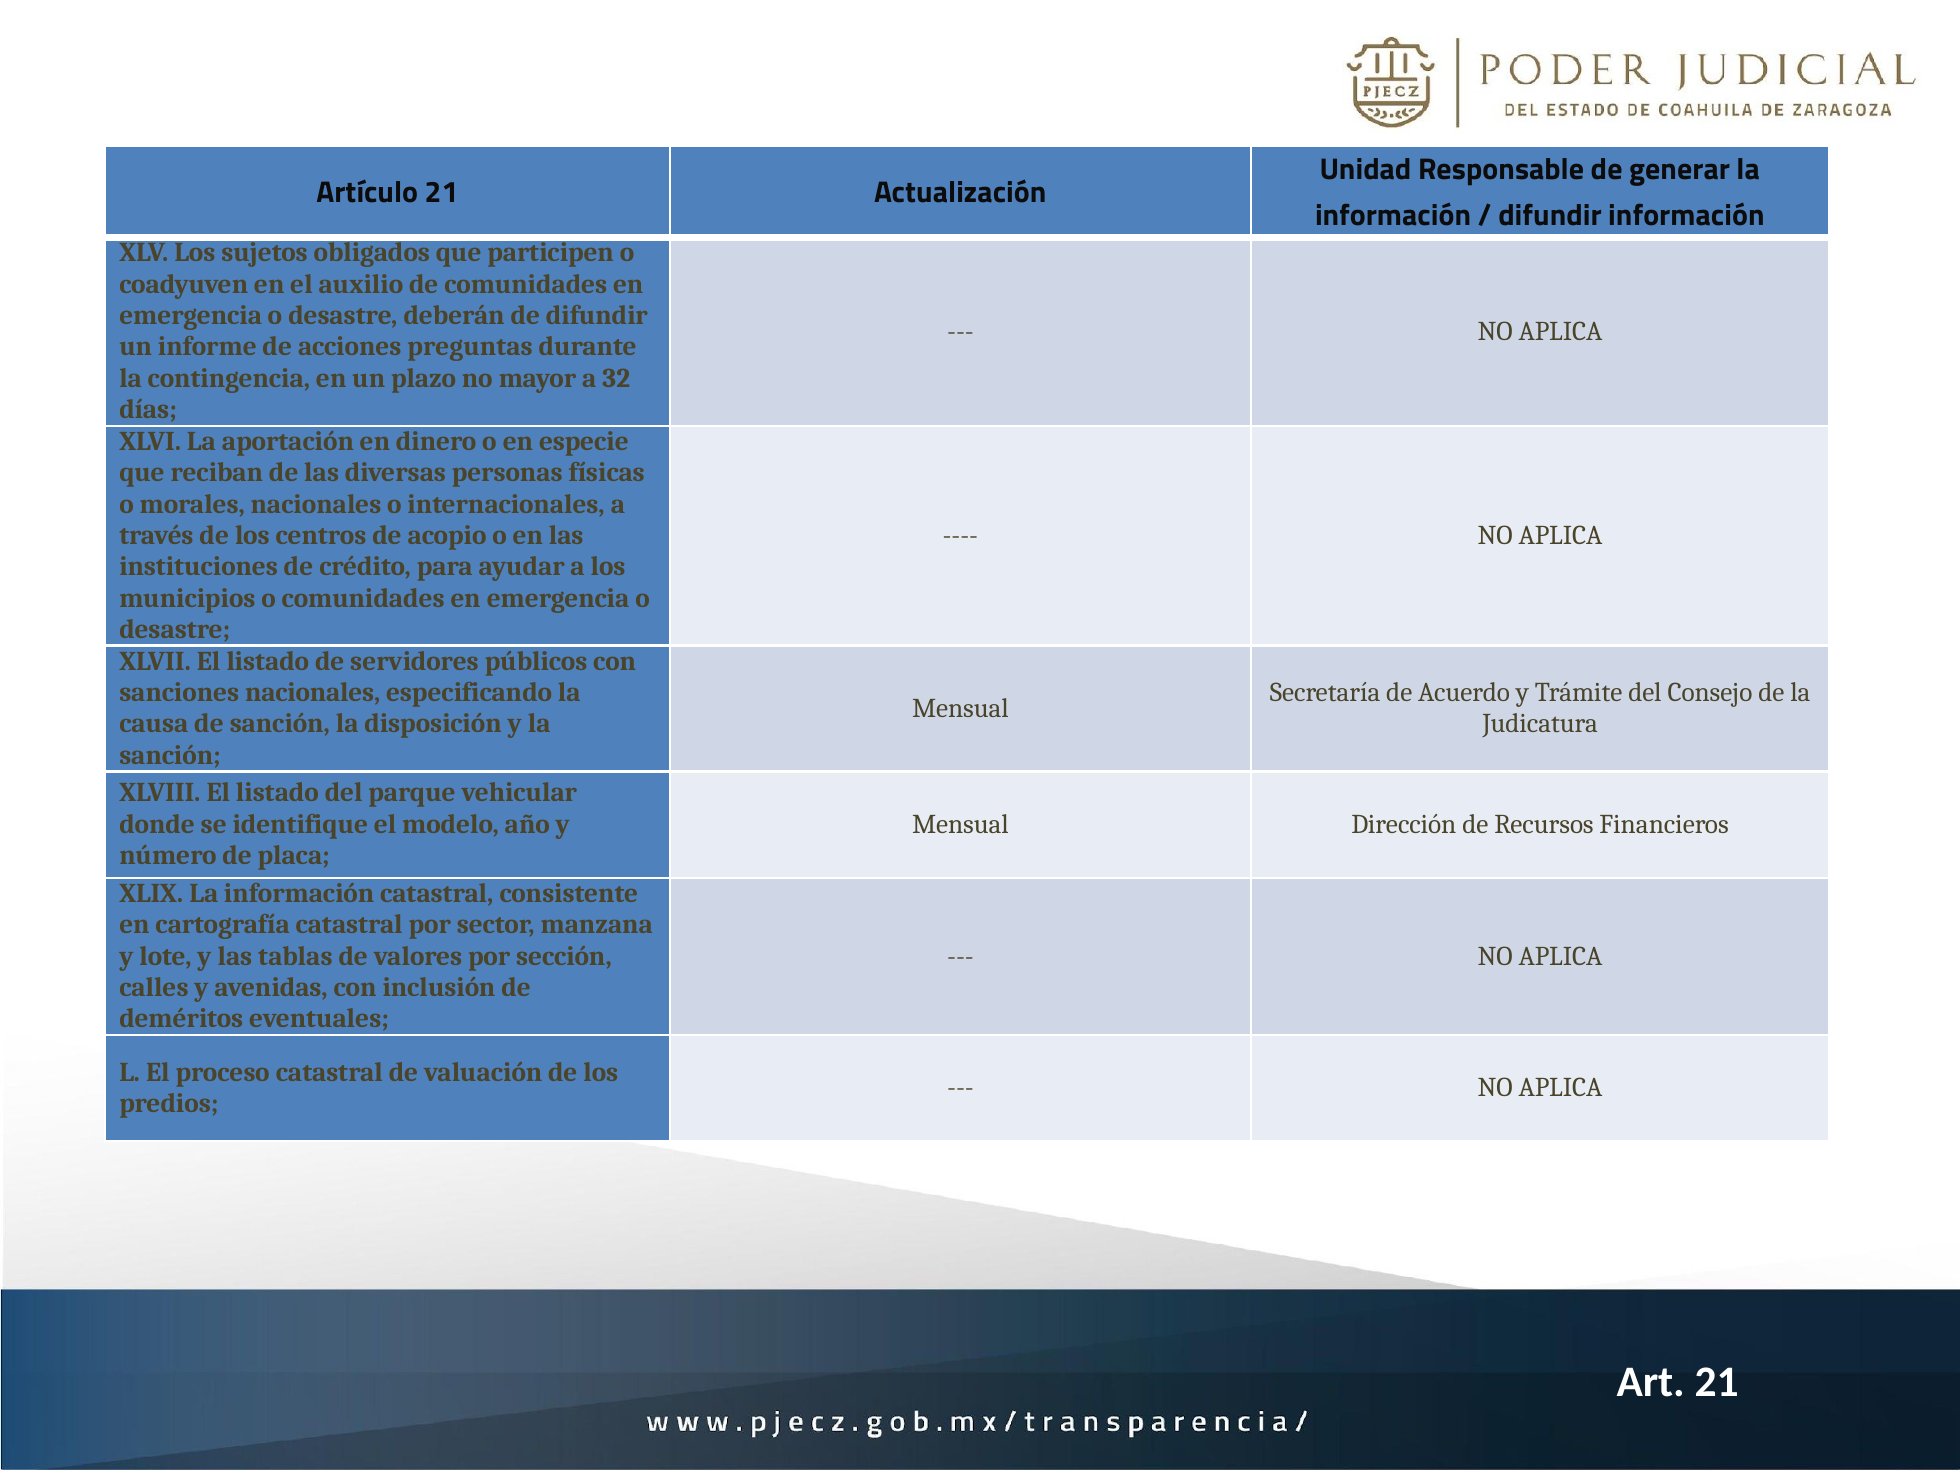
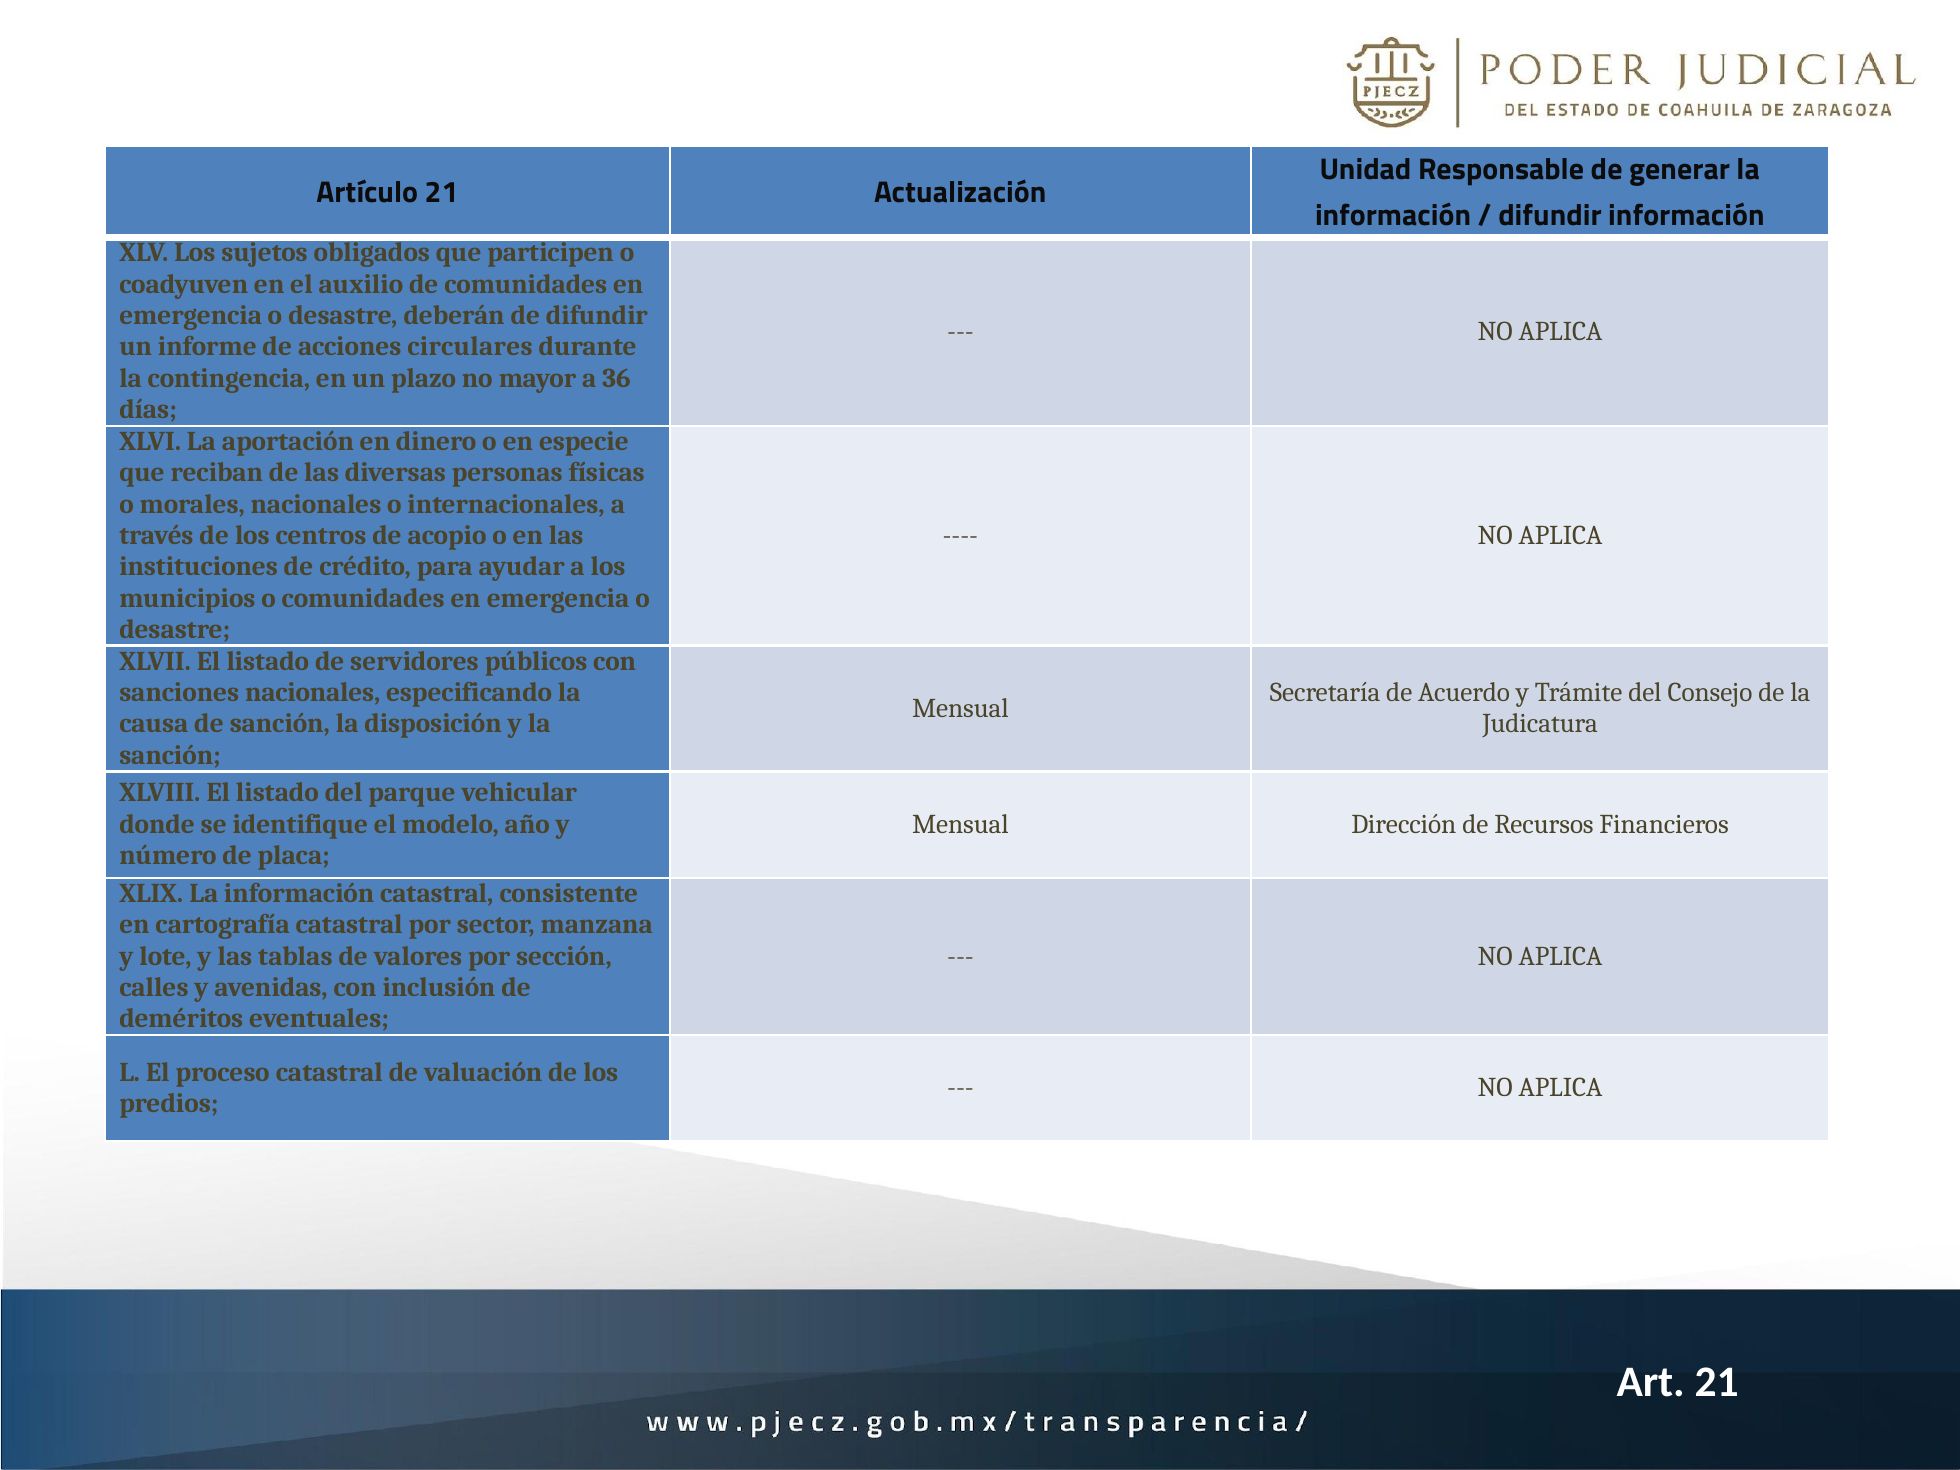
preguntas: preguntas -> circulares
32: 32 -> 36
